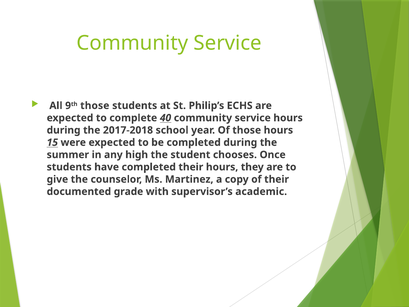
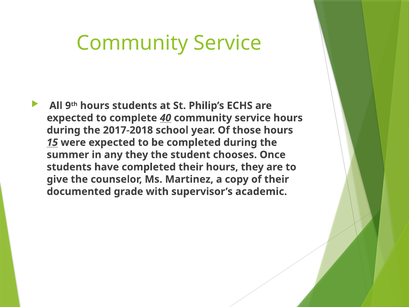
9th those: those -> hours
any high: high -> they
